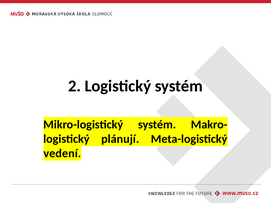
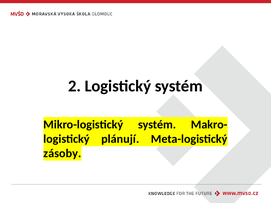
vedení: vedení -> zásoby
